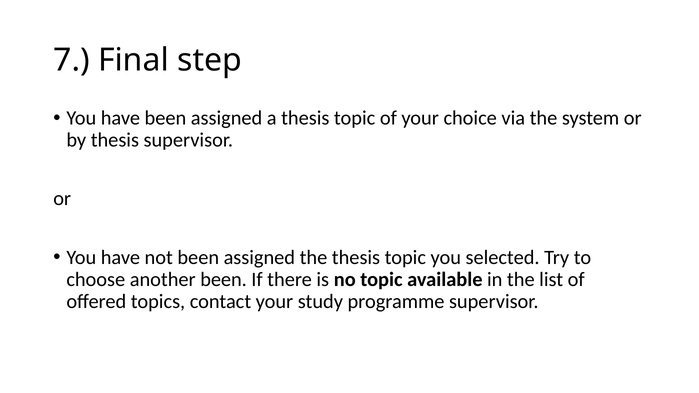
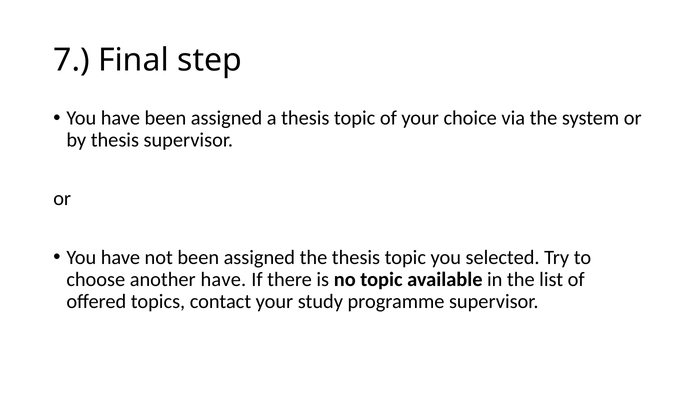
another been: been -> have
